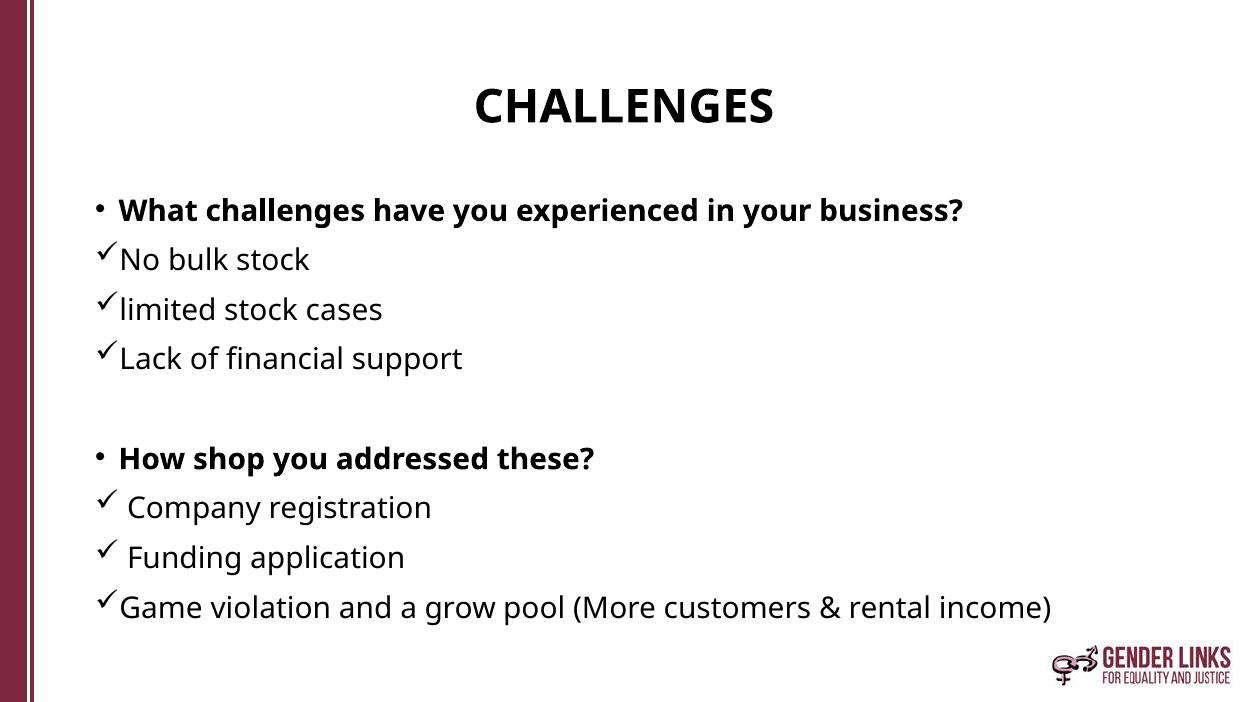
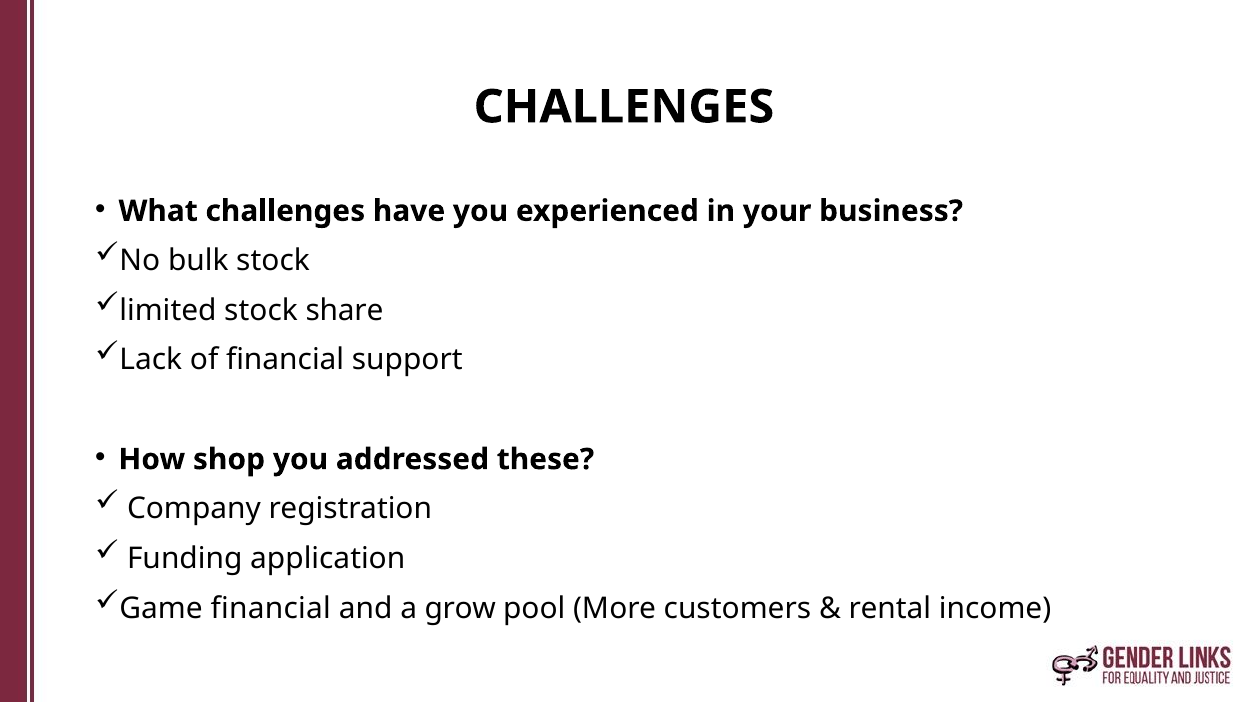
cases: cases -> share
Game violation: violation -> financial
